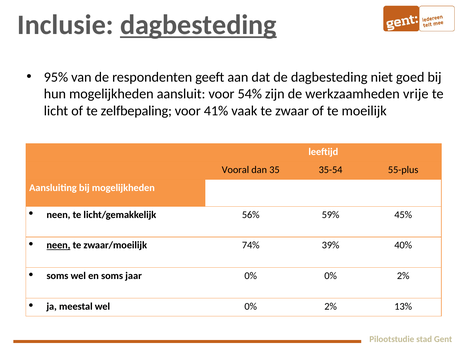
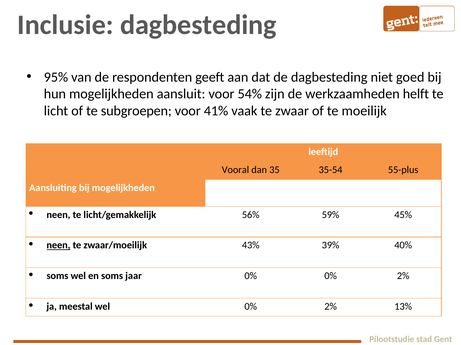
dagbesteding at (198, 25) underline: present -> none
vrije: vrije -> helft
zelfbepaling: zelfbepaling -> subgroepen
74%: 74% -> 43%
